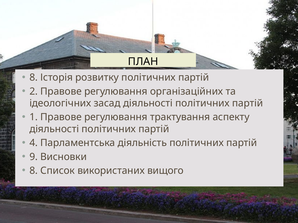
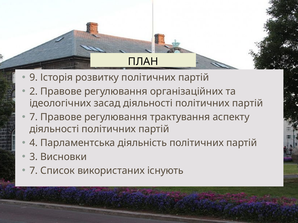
8 at (34, 78): 8 -> 9
1 at (34, 117): 1 -> 7
9: 9 -> 3
8 at (34, 171): 8 -> 7
вищого: вищого -> існують
